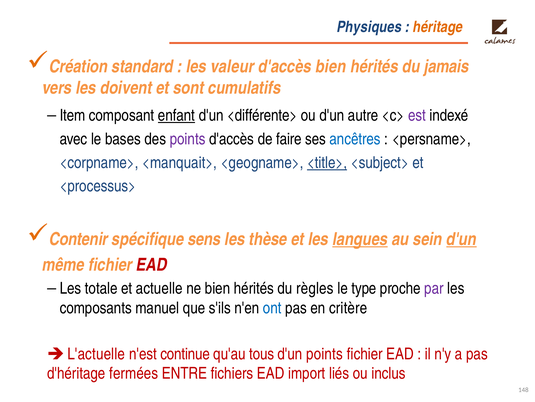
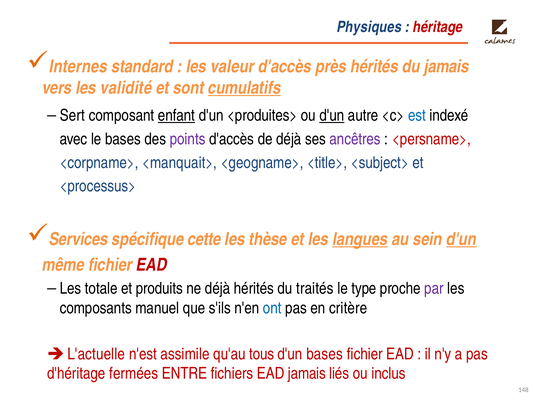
héritage colour: orange -> red
Création: Création -> Internes
d'accès bien: bien -> près
doivent: doivent -> validité
cumulatifs underline: none -> present
Item: Item -> Sert
<différente>: <différente> -> <produites>
d'un at (332, 115) underline: none -> present
est colour: purple -> blue
de faire: faire -> déjà
ancêtres colour: blue -> purple
<persname> colour: black -> red
<title> underline: present -> none
Contenir: Contenir -> Services
sens: sens -> cette
actuelle: actuelle -> produits
ne bien: bien -> déjà
règles: règles -> traités
continue: continue -> assimile
d'un points: points -> bases
EAD import: import -> jamais
